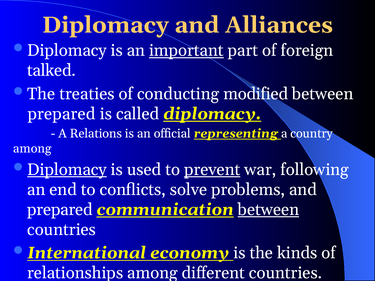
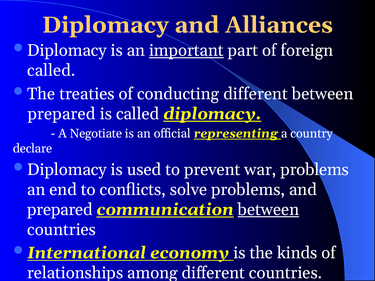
talked at (51, 71): talked -> called
conducting modified: modified -> different
Relations: Relations -> Negotiate
among at (32, 149): among -> declare
Diplomacy at (67, 170) underline: present -> none
prevent underline: present -> none
war following: following -> problems
